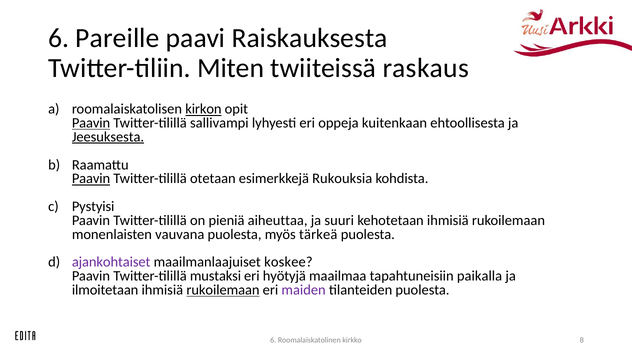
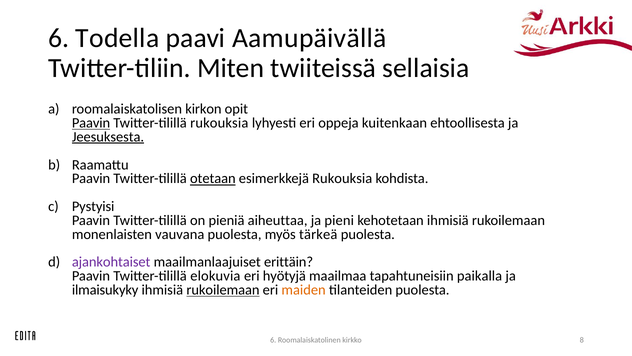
Pareille: Pareille -> Todella
Raiskauksesta: Raiskauksesta -> Aamupäivällä
raskaus: raskaus -> sellaisia
kirkon underline: present -> none
Twitter-tilillä sallivampi: sallivampi -> rukouksia
Paavin at (91, 178) underline: present -> none
otetaan underline: none -> present
suuri: suuri -> pieni
koskee: koskee -> erittäin
mustaksi: mustaksi -> elokuvia
ilmoitetaan: ilmoitetaan -> ilmaisukyky
maiden colour: purple -> orange
